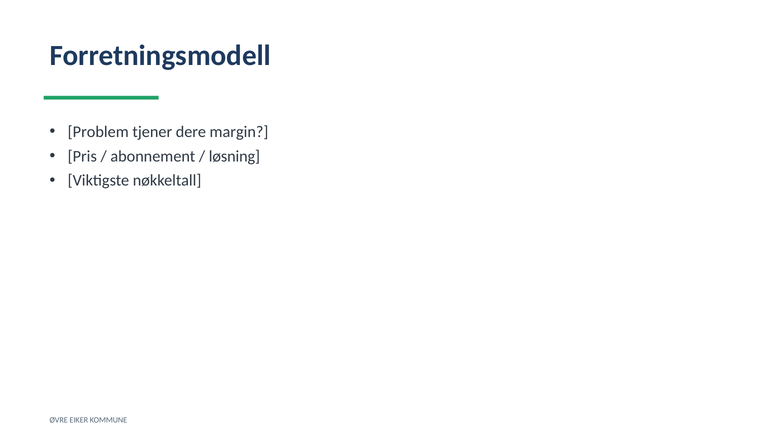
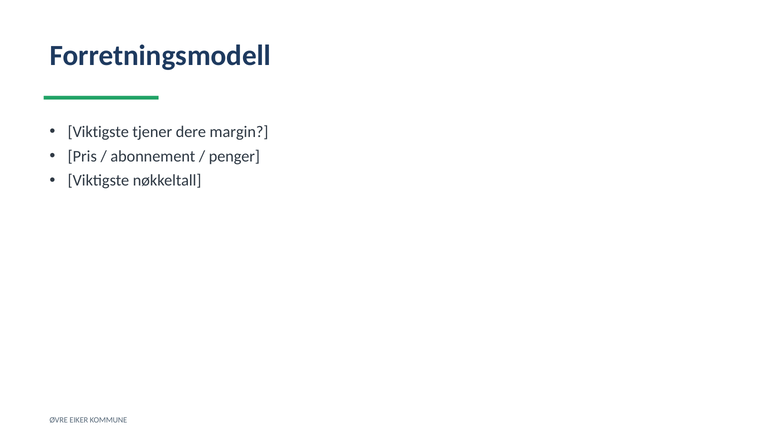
Problem at (98, 132): Problem -> Viktigste
løsning: løsning -> penger
